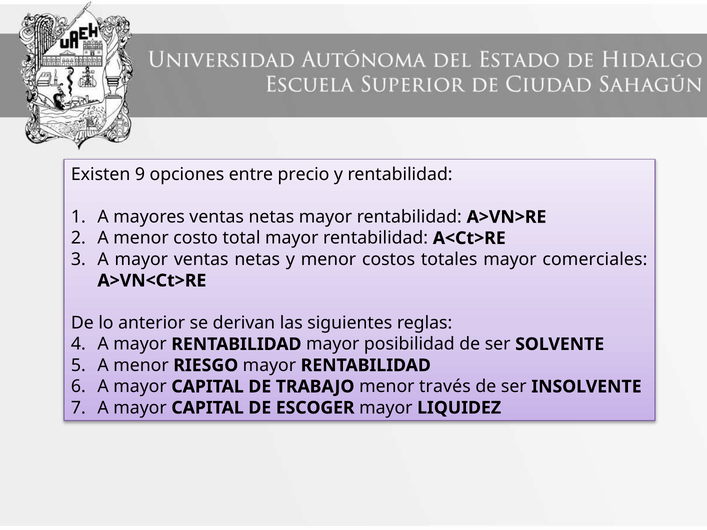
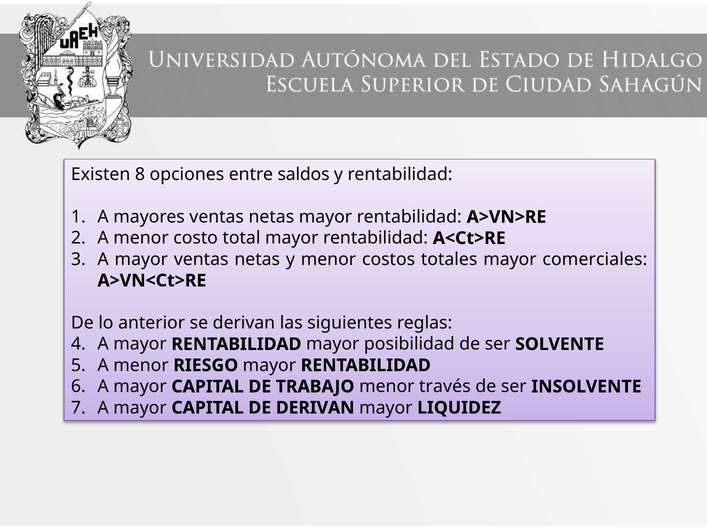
9: 9 -> 8
precio: precio -> saldos
DE ESCOGER: ESCOGER -> DERIVAN
